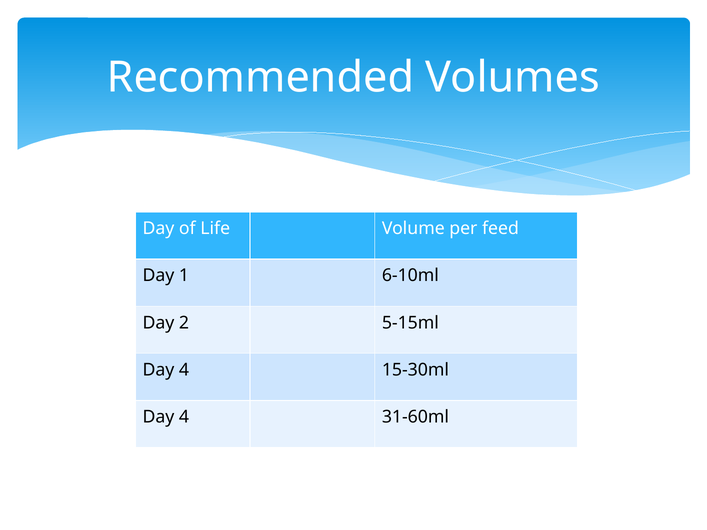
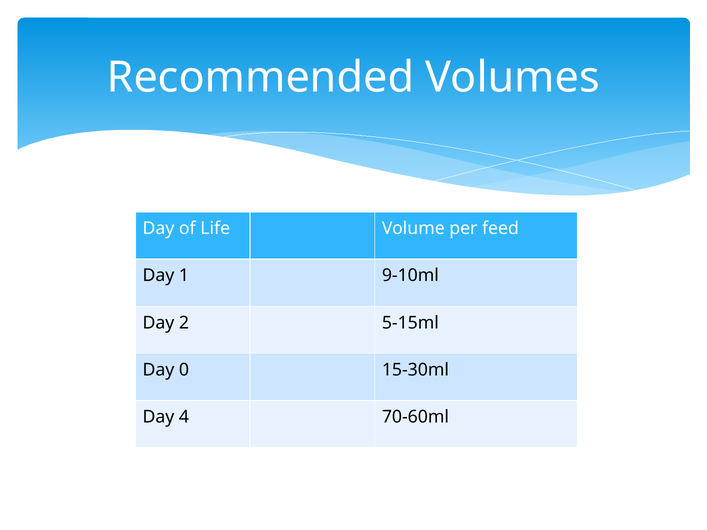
6-10ml: 6-10ml -> 9-10ml
4 at (184, 370): 4 -> 0
31-60ml: 31-60ml -> 70-60ml
